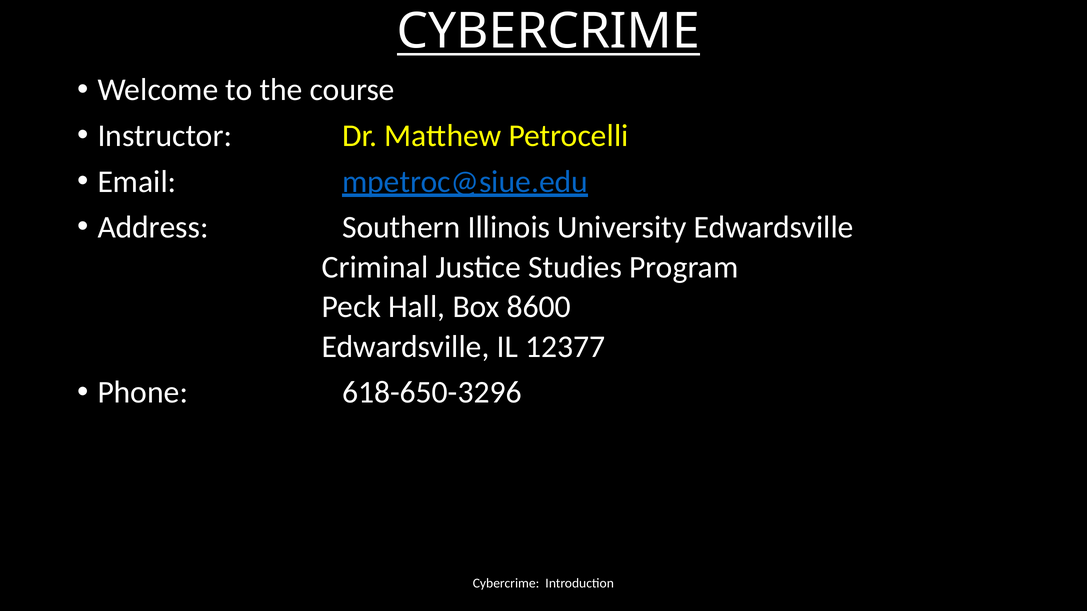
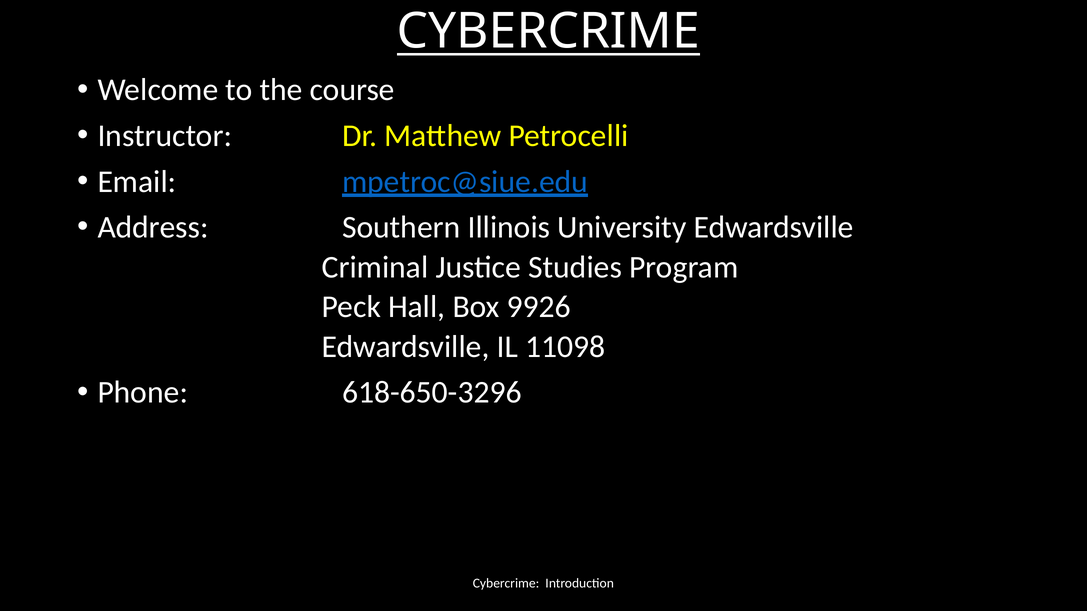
8600: 8600 -> 9926
12377: 12377 -> 11098
